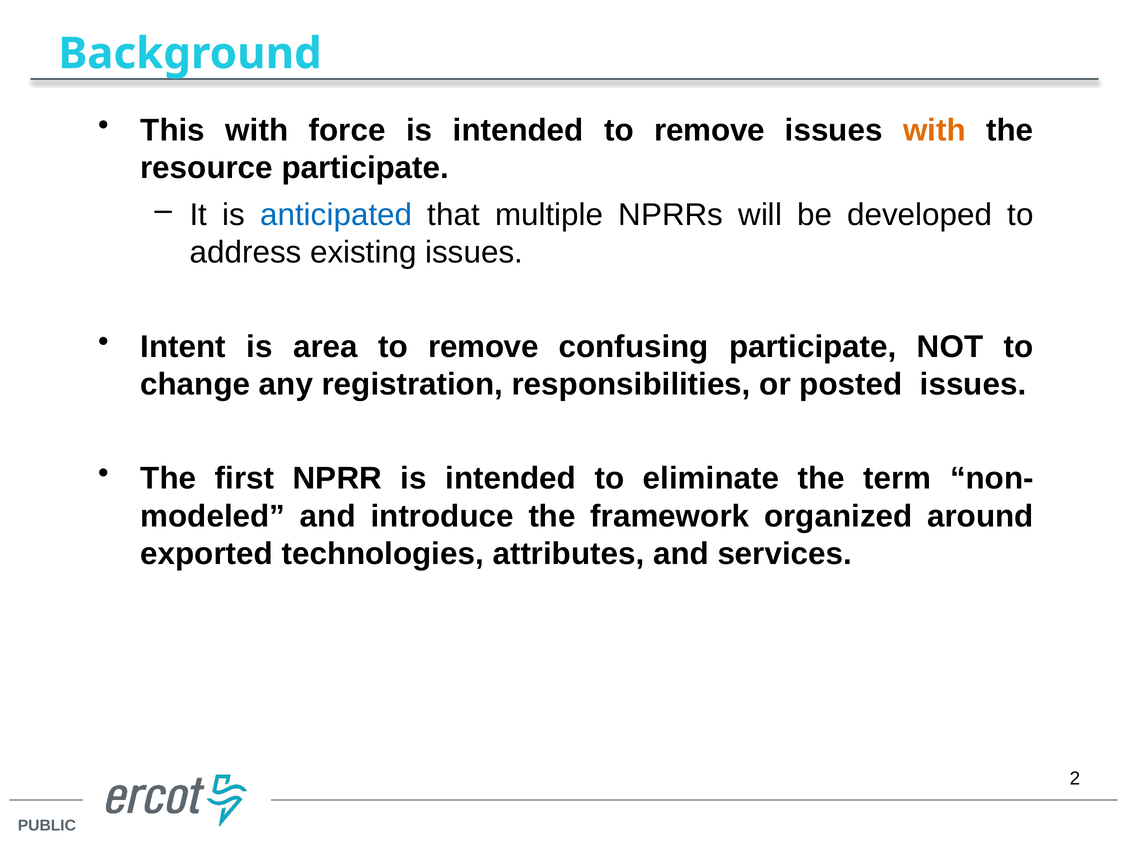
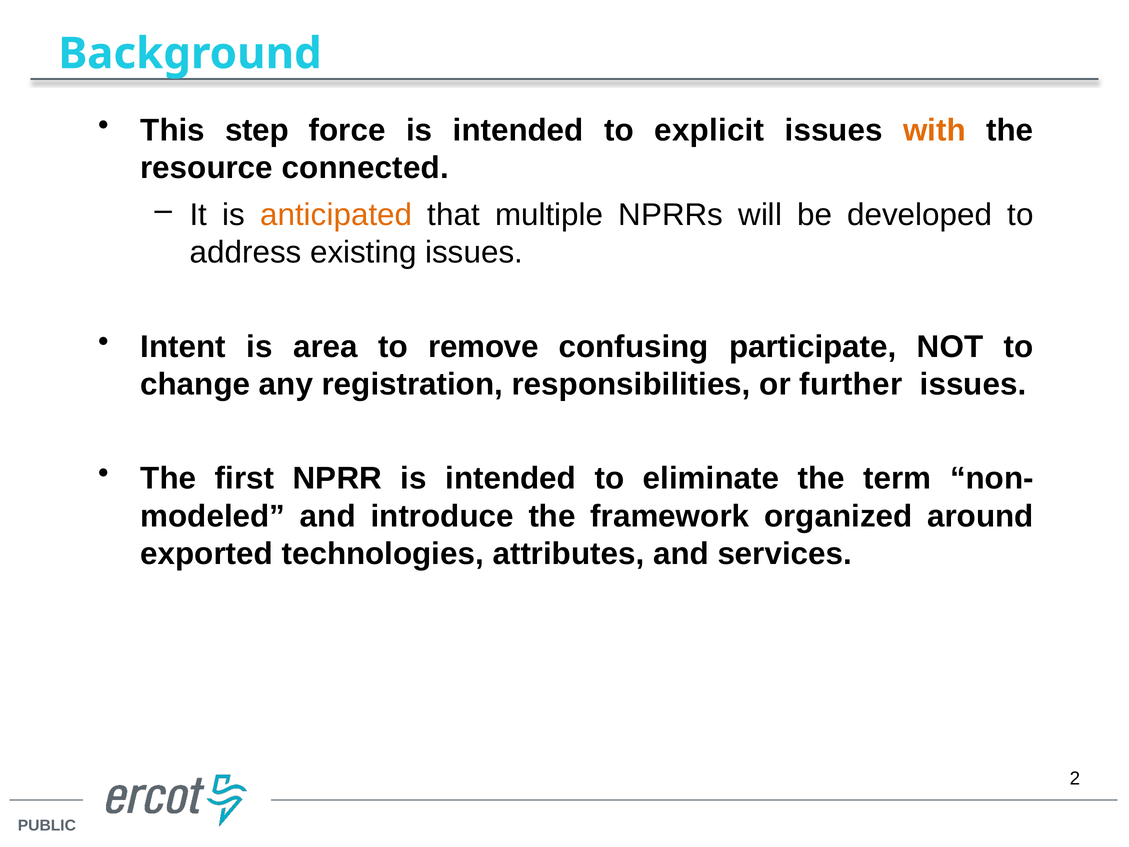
This with: with -> step
intended to remove: remove -> explicit
resource participate: participate -> connected
anticipated colour: blue -> orange
posted: posted -> further
